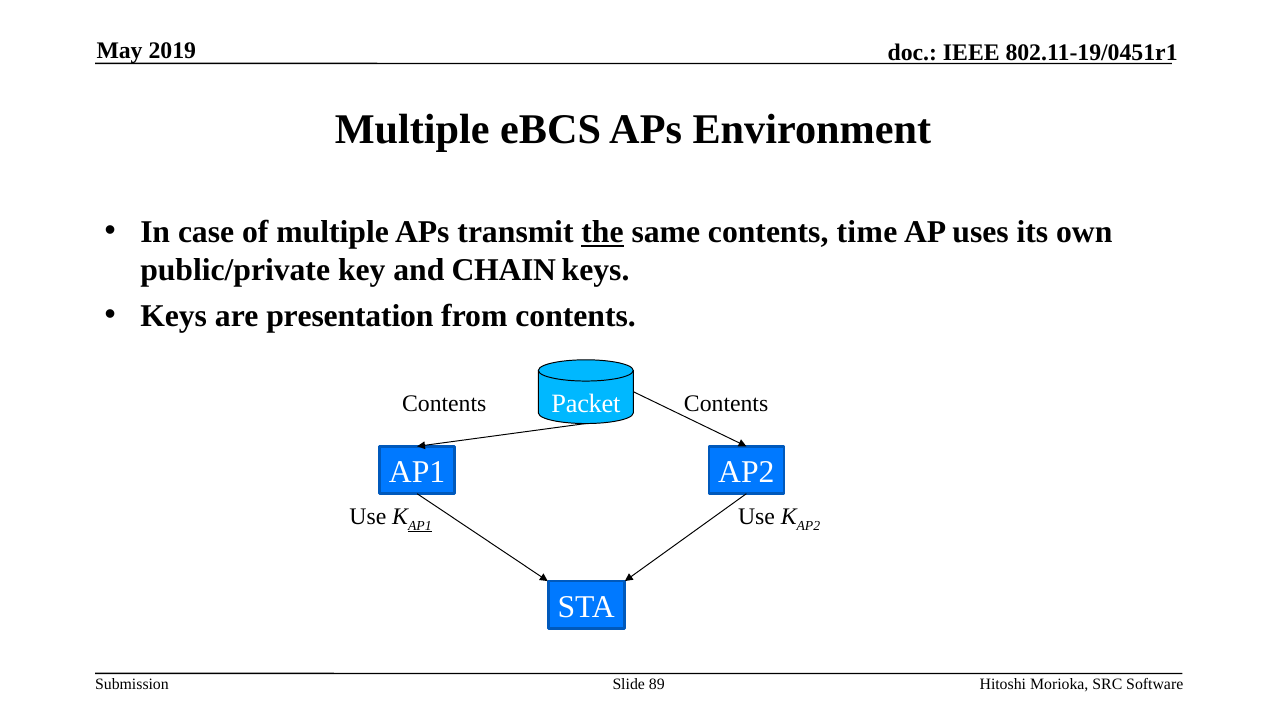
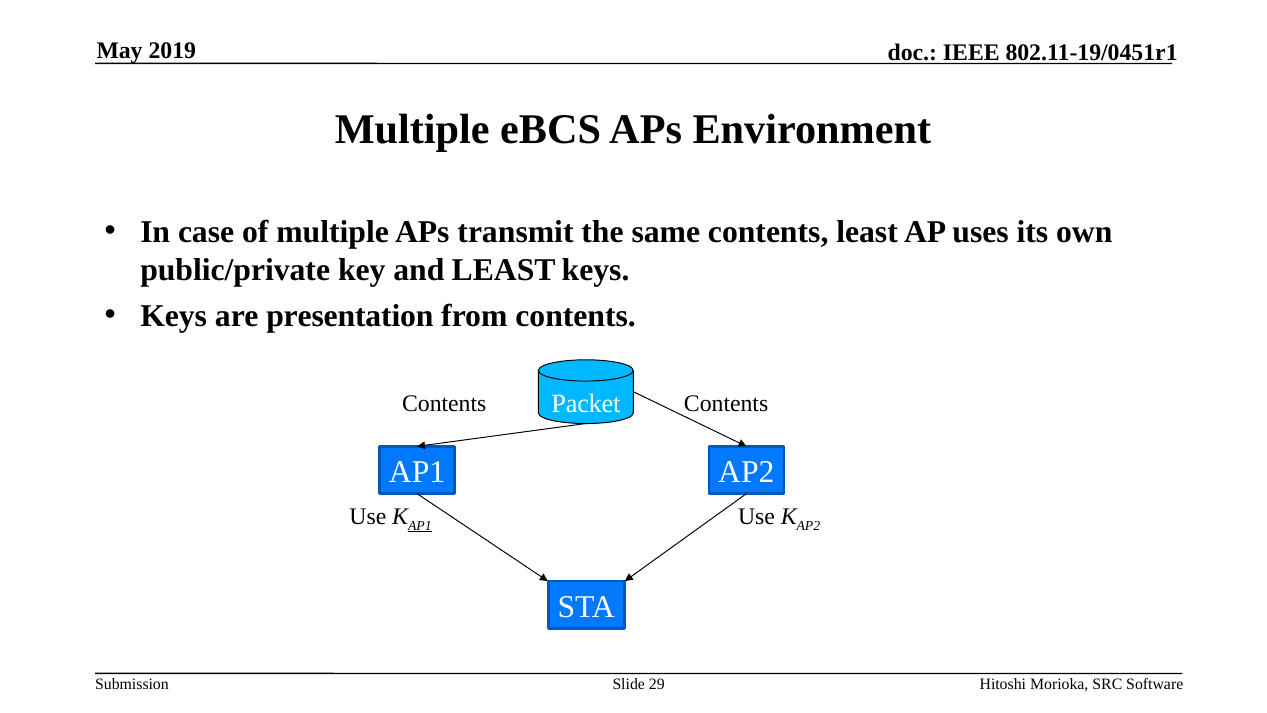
the underline: present -> none
contents time: time -> least
and CHAIN: CHAIN -> LEAST
89: 89 -> 29
